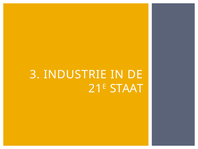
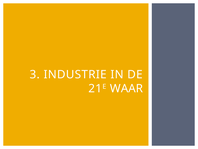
STAAT: STAAT -> WAAR
